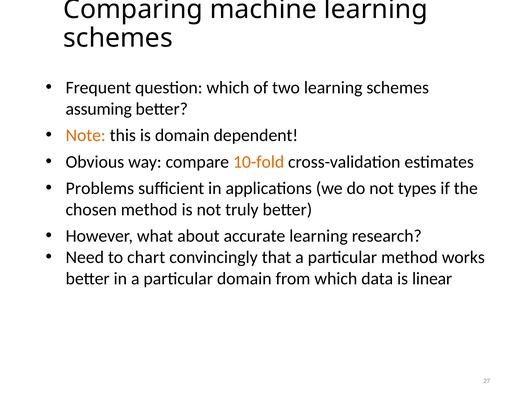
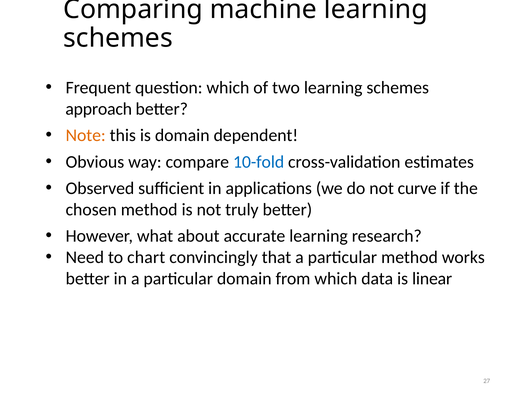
assuming: assuming -> approach
10-fold colour: orange -> blue
Problems: Problems -> Observed
types: types -> curve
